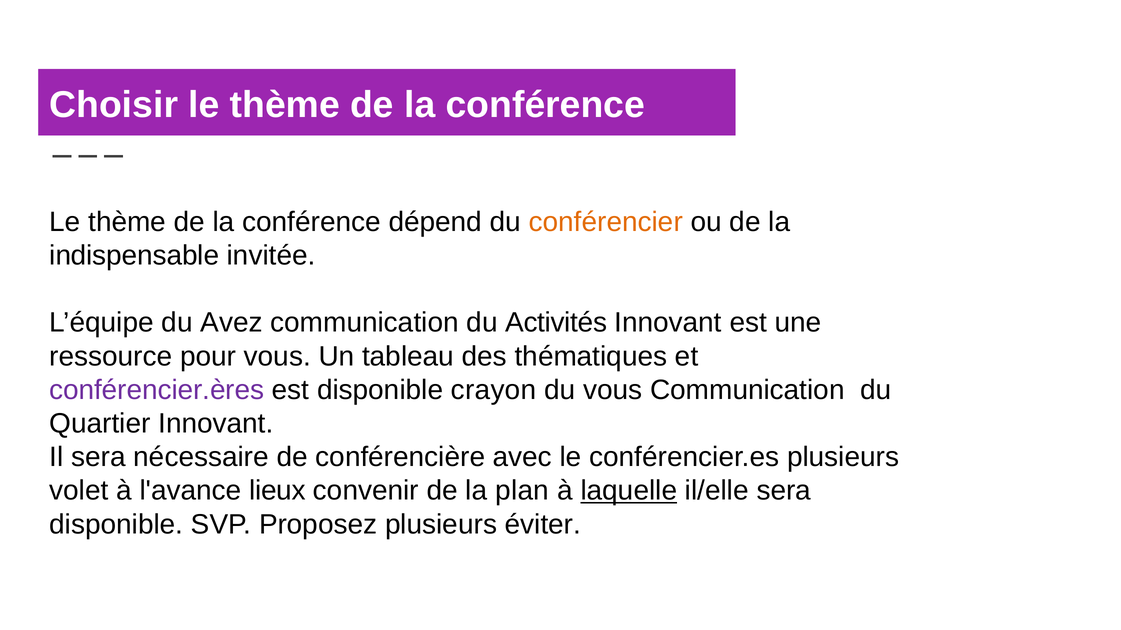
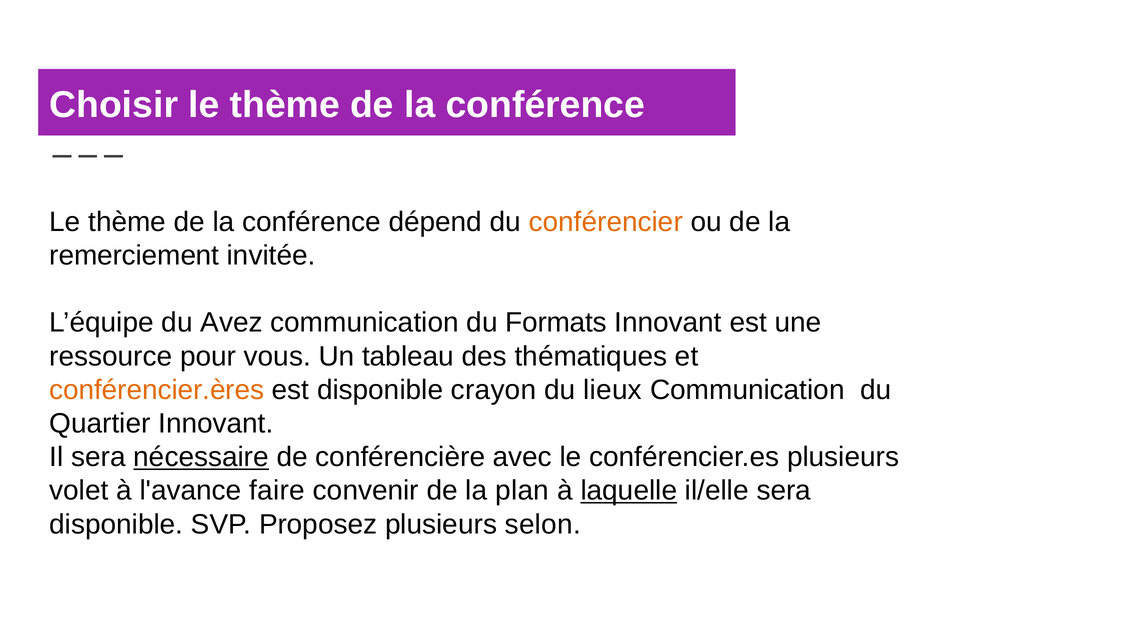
indispensable: indispensable -> remerciement
Activités: Activités -> Formats
conférencier.ères colour: purple -> orange
du vous: vous -> lieux
nécessaire underline: none -> present
lieux: lieux -> faire
éviter: éviter -> selon
